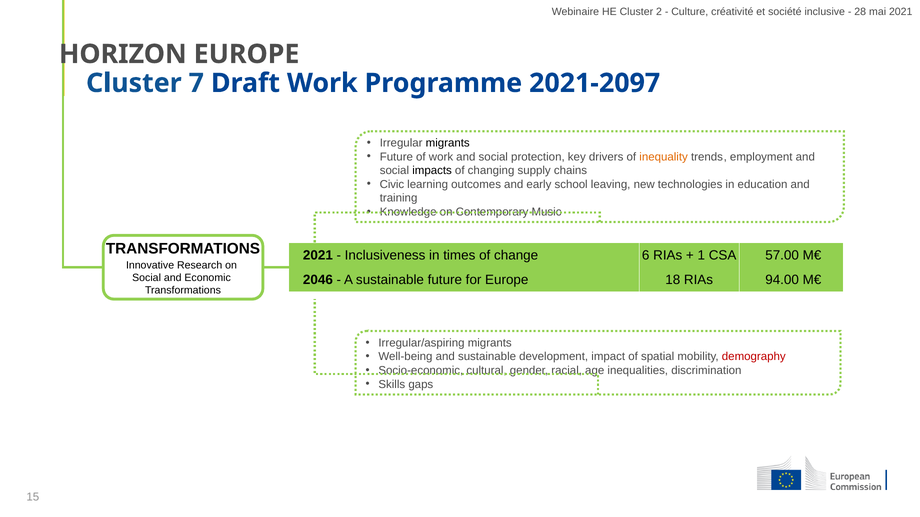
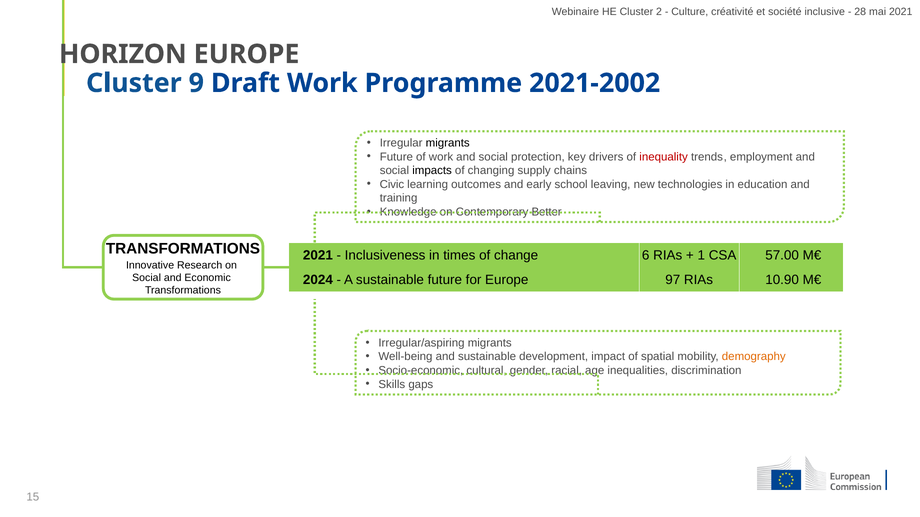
7: 7 -> 9
2021-2097: 2021-2097 -> 2021-2002
inequality colour: orange -> red
Music: Music -> Better
2046: 2046 -> 2024
18: 18 -> 97
94.00: 94.00 -> 10.90
demography colour: red -> orange
